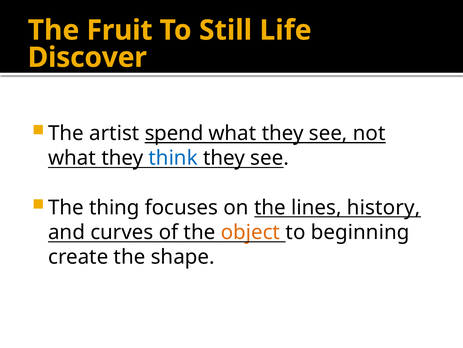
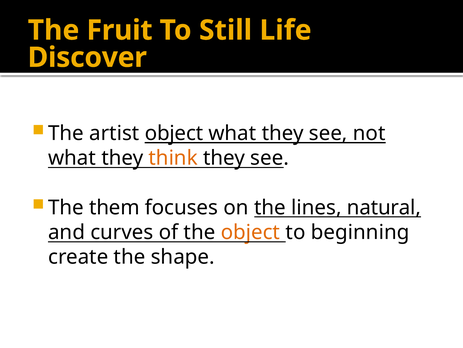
artist spend: spend -> object
think colour: blue -> orange
thing: thing -> them
history: history -> natural
